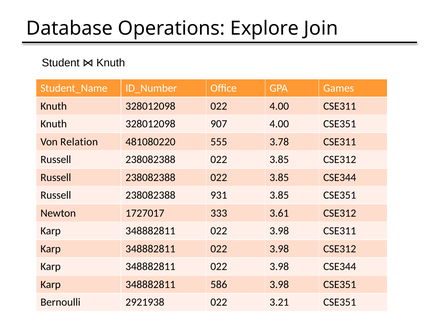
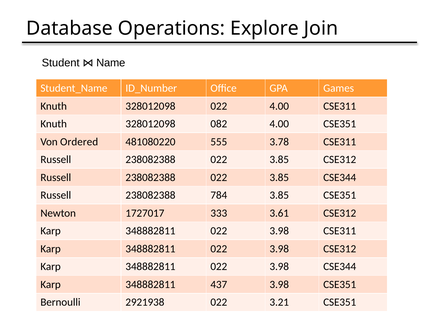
Student Knuth: Knuth -> Name
907: 907 -> 082
Relation: Relation -> Ordered
931: 931 -> 784
586: 586 -> 437
